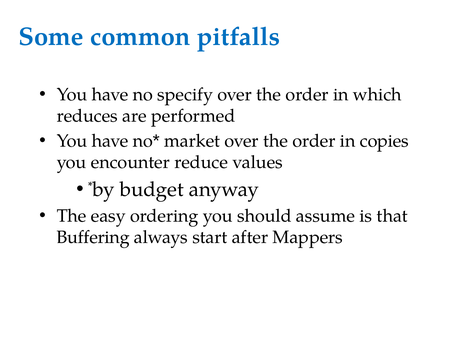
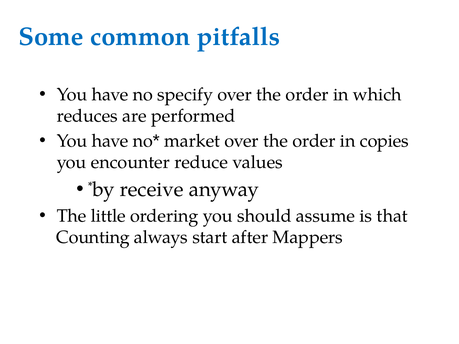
budget: budget -> receive
easy: easy -> little
Buffering: Buffering -> Counting
